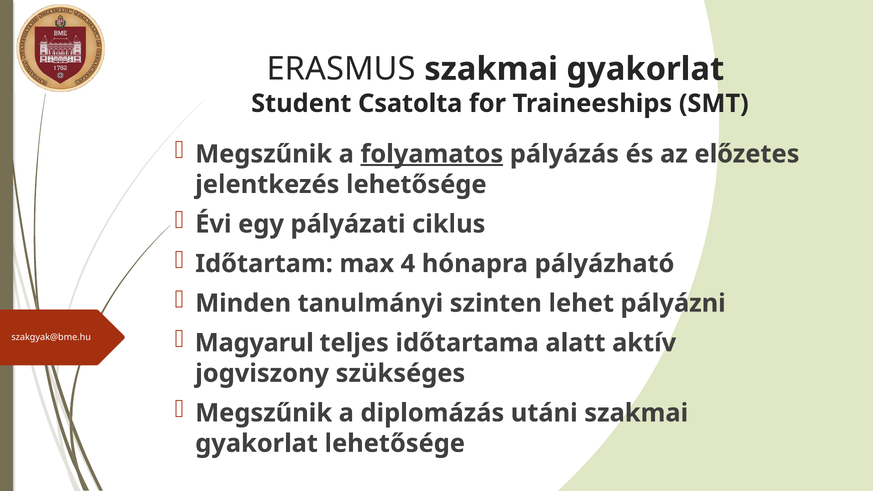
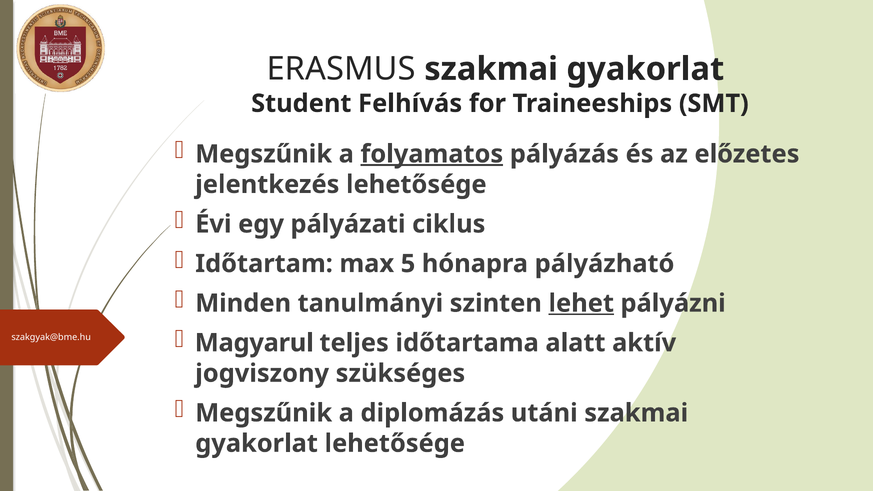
Csatolta: Csatolta -> Felhívás
4: 4 -> 5
lehet underline: none -> present
